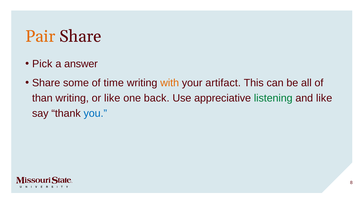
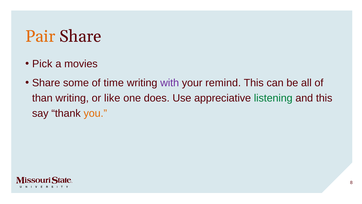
answer: answer -> movies
with colour: orange -> purple
artifact: artifact -> remind
back: back -> does
and like: like -> this
you colour: blue -> orange
